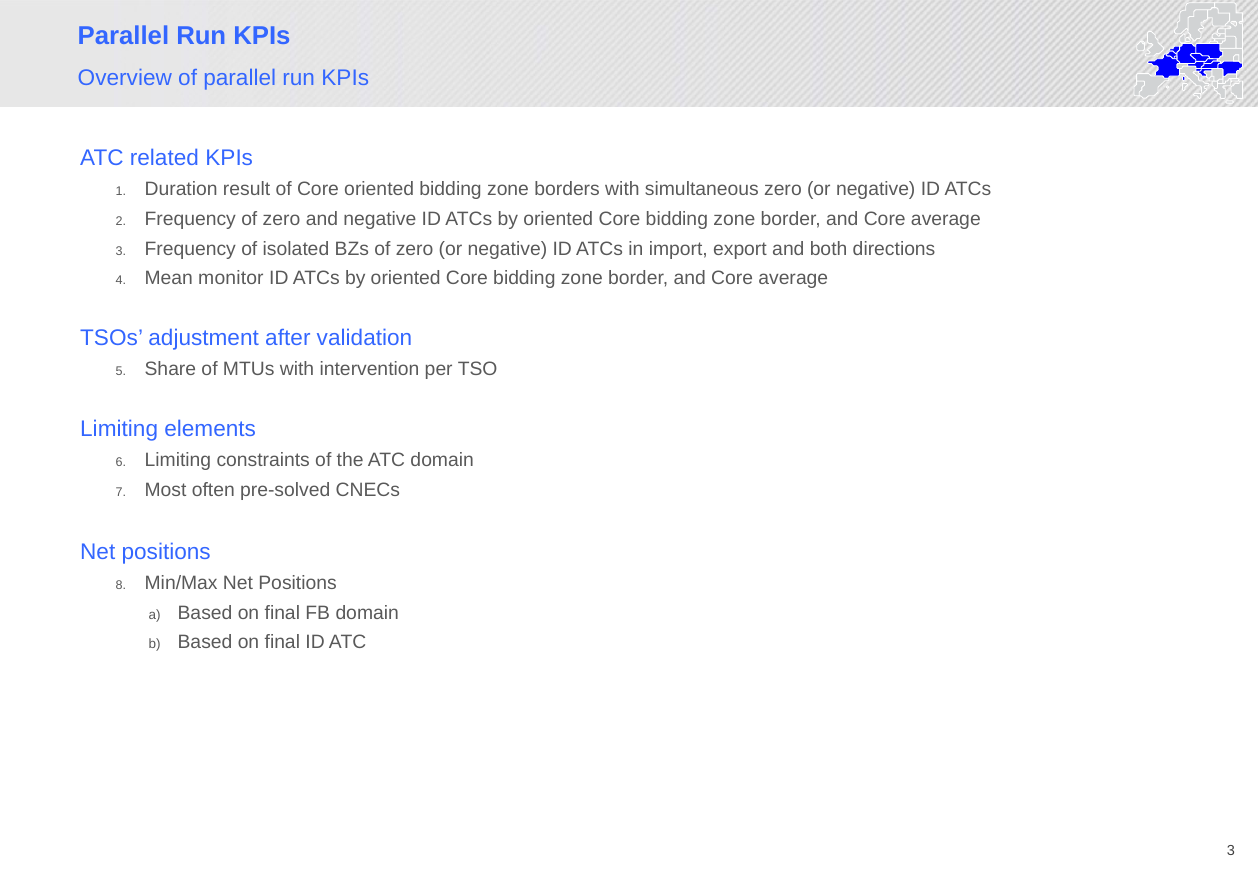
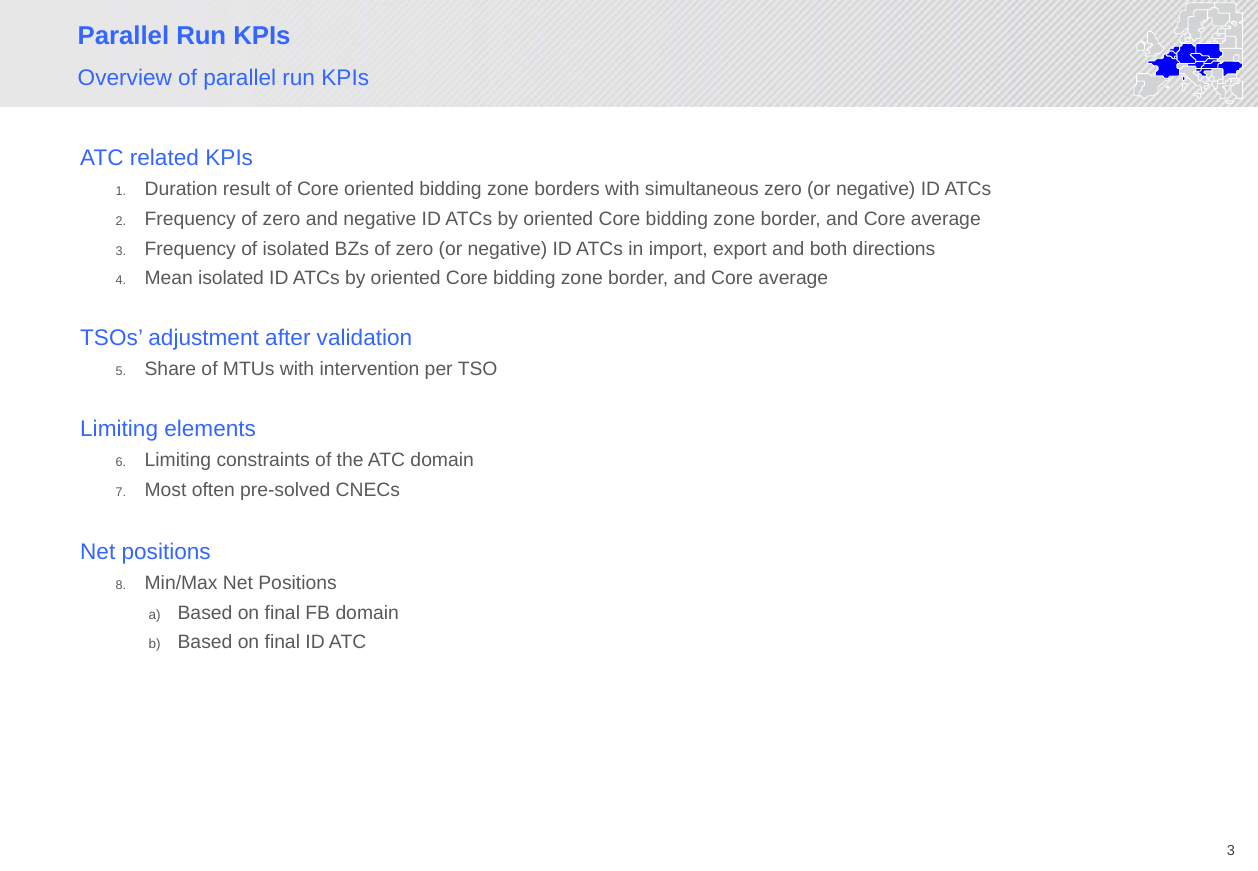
Mean monitor: monitor -> isolated
